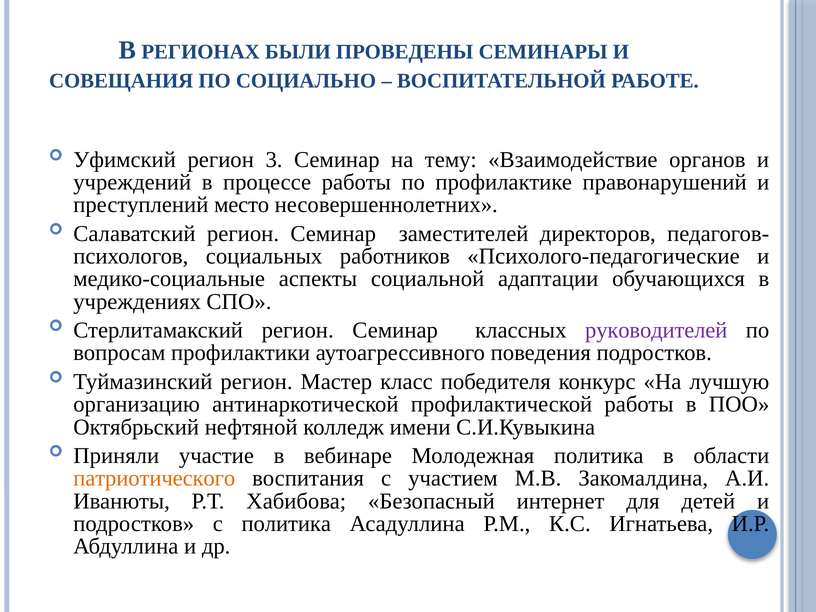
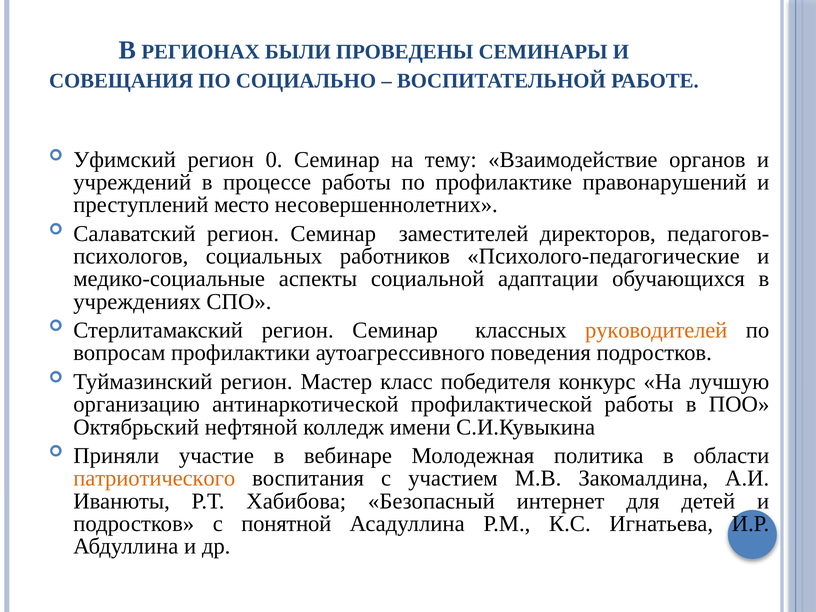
3: 3 -> 0
руководителей colour: purple -> orange
с политика: политика -> понятной
